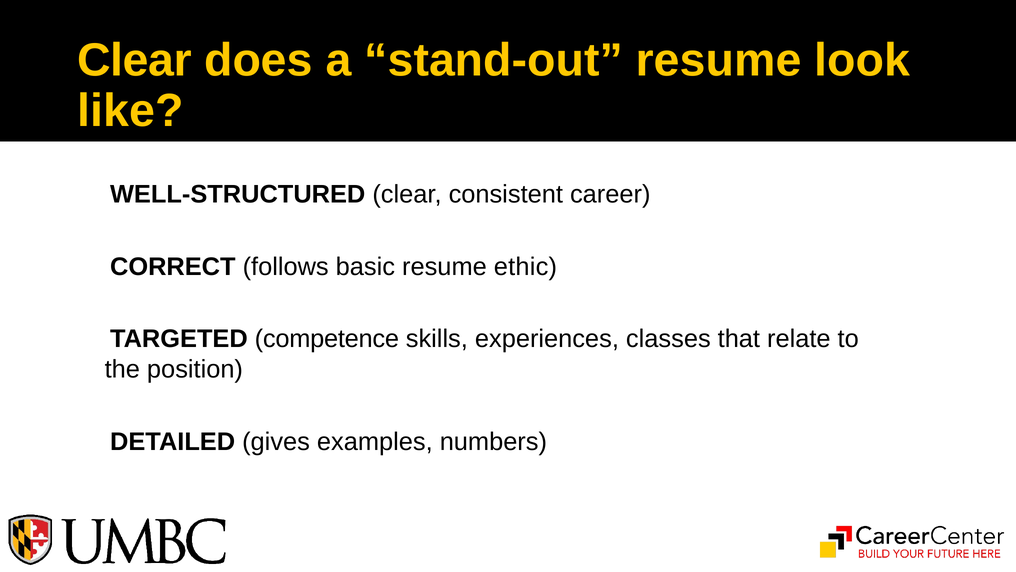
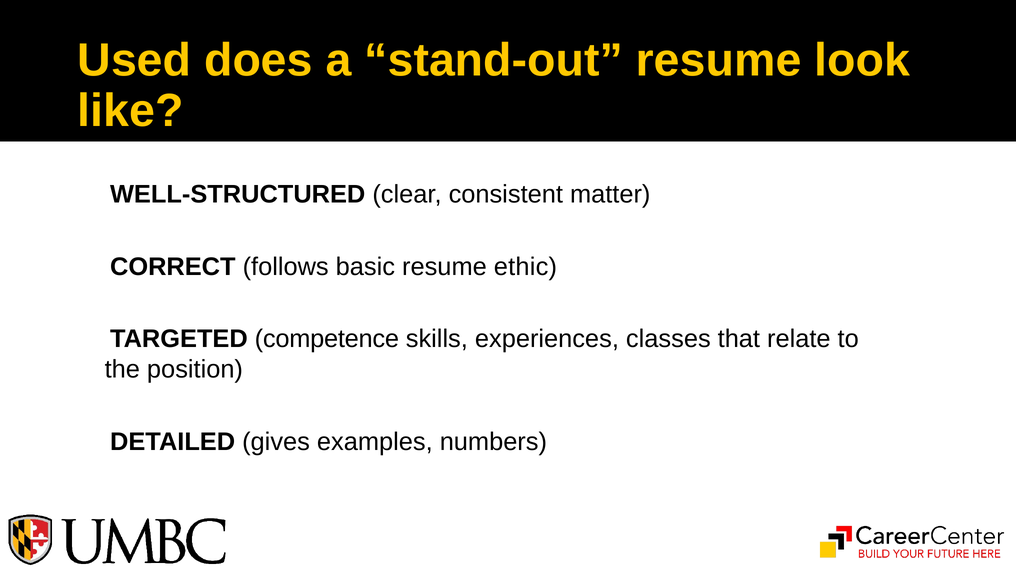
Clear at (135, 60): Clear -> Used
career: career -> matter
